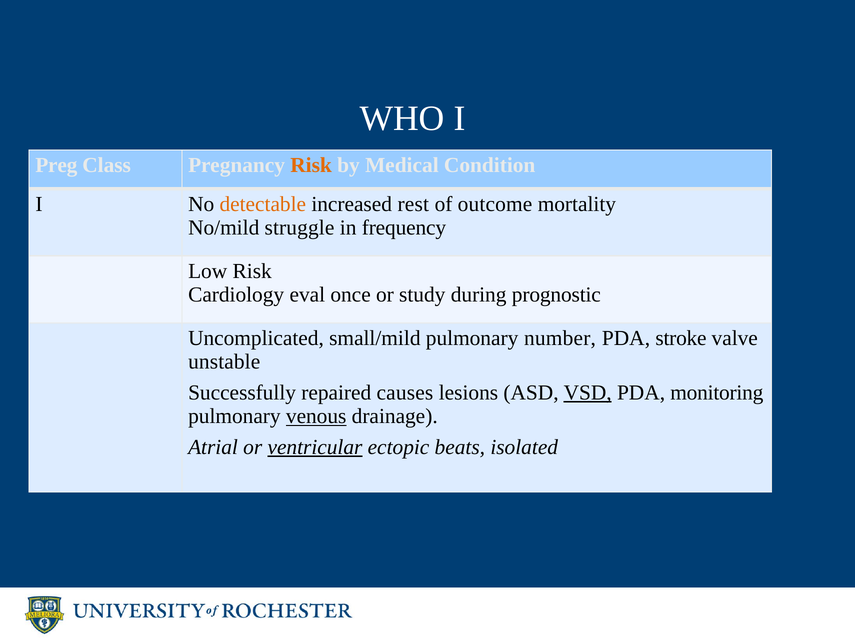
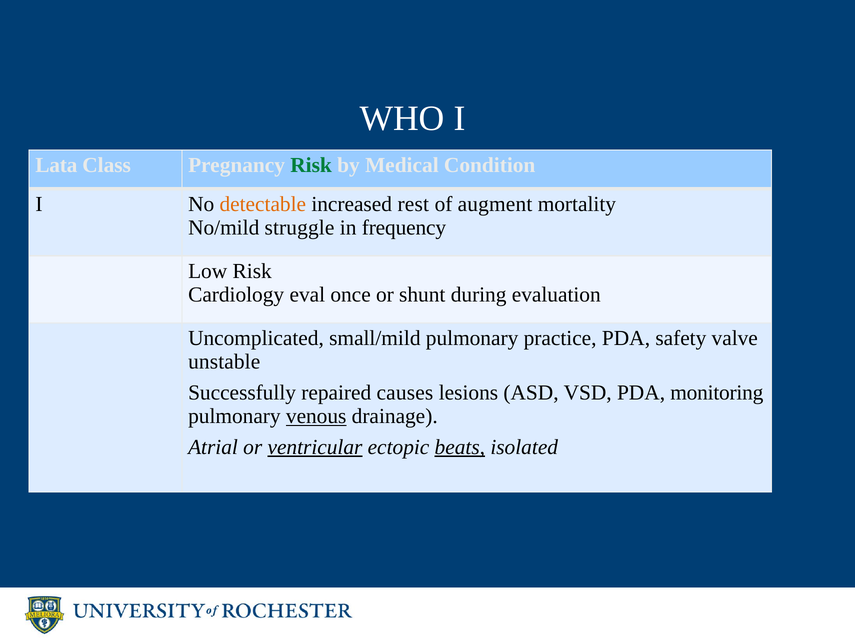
Preg: Preg -> Lata
Risk at (311, 165) colour: orange -> green
outcome: outcome -> augment
study: study -> shunt
prognostic: prognostic -> evaluation
number: number -> practice
stroke: stroke -> safety
VSD underline: present -> none
beats underline: none -> present
